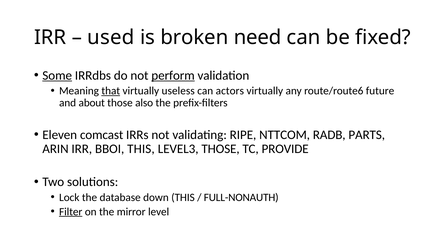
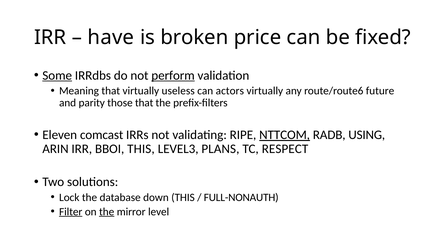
used: used -> have
need: need -> price
that at (111, 91) underline: present -> none
about: about -> parity
those also: also -> that
NTTCOM underline: none -> present
PARTS: PARTS -> USING
LEVEL3 THOSE: THOSE -> PLANS
PROVIDE: PROVIDE -> RESPECT
the at (107, 212) underline: none -> present
